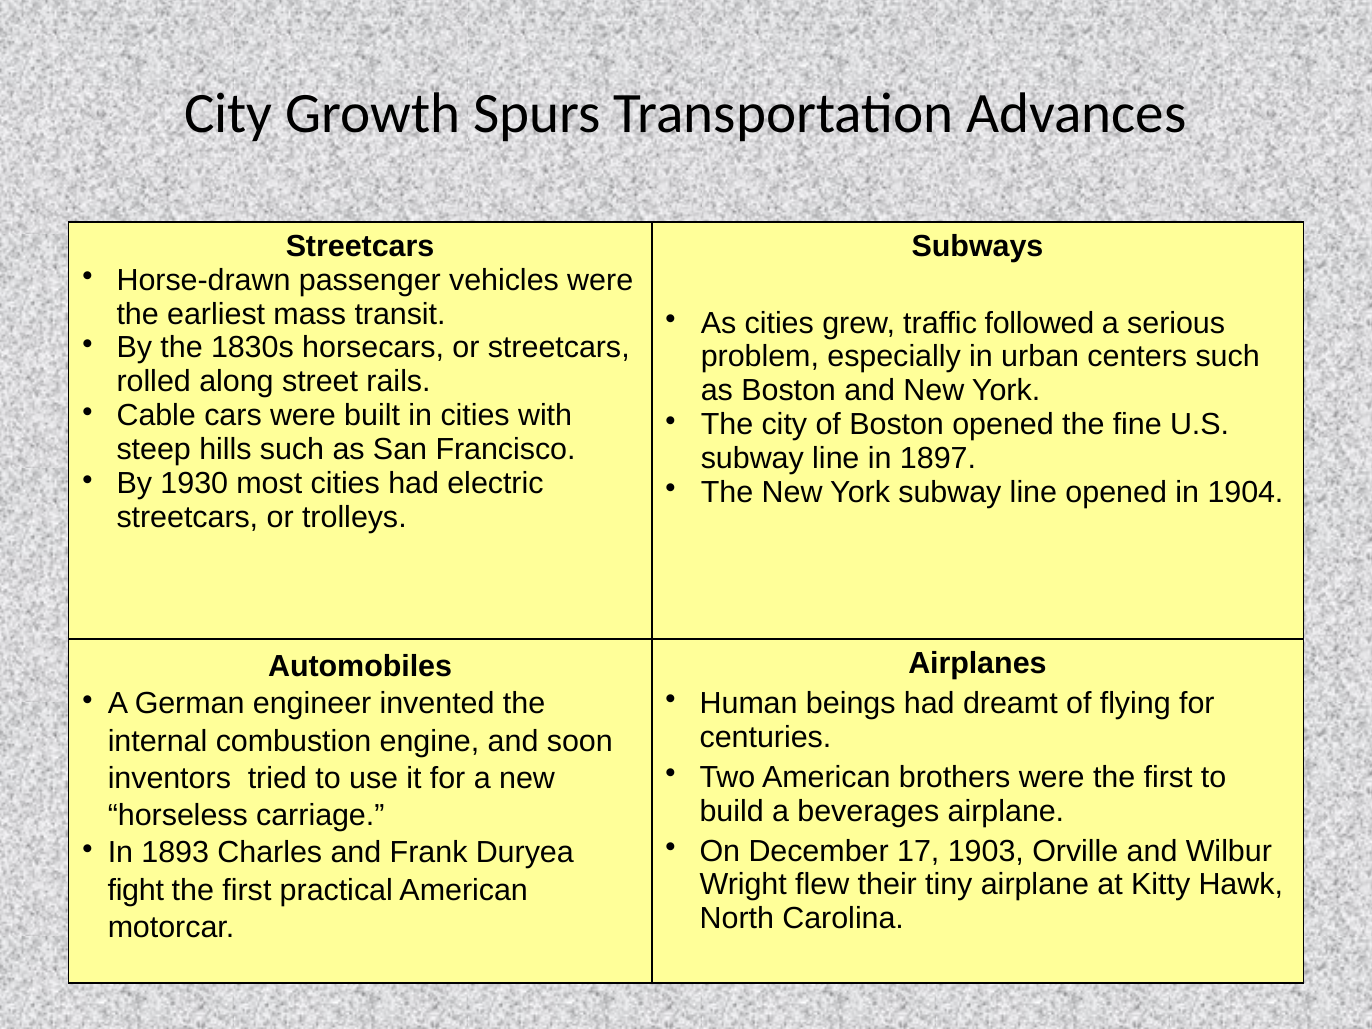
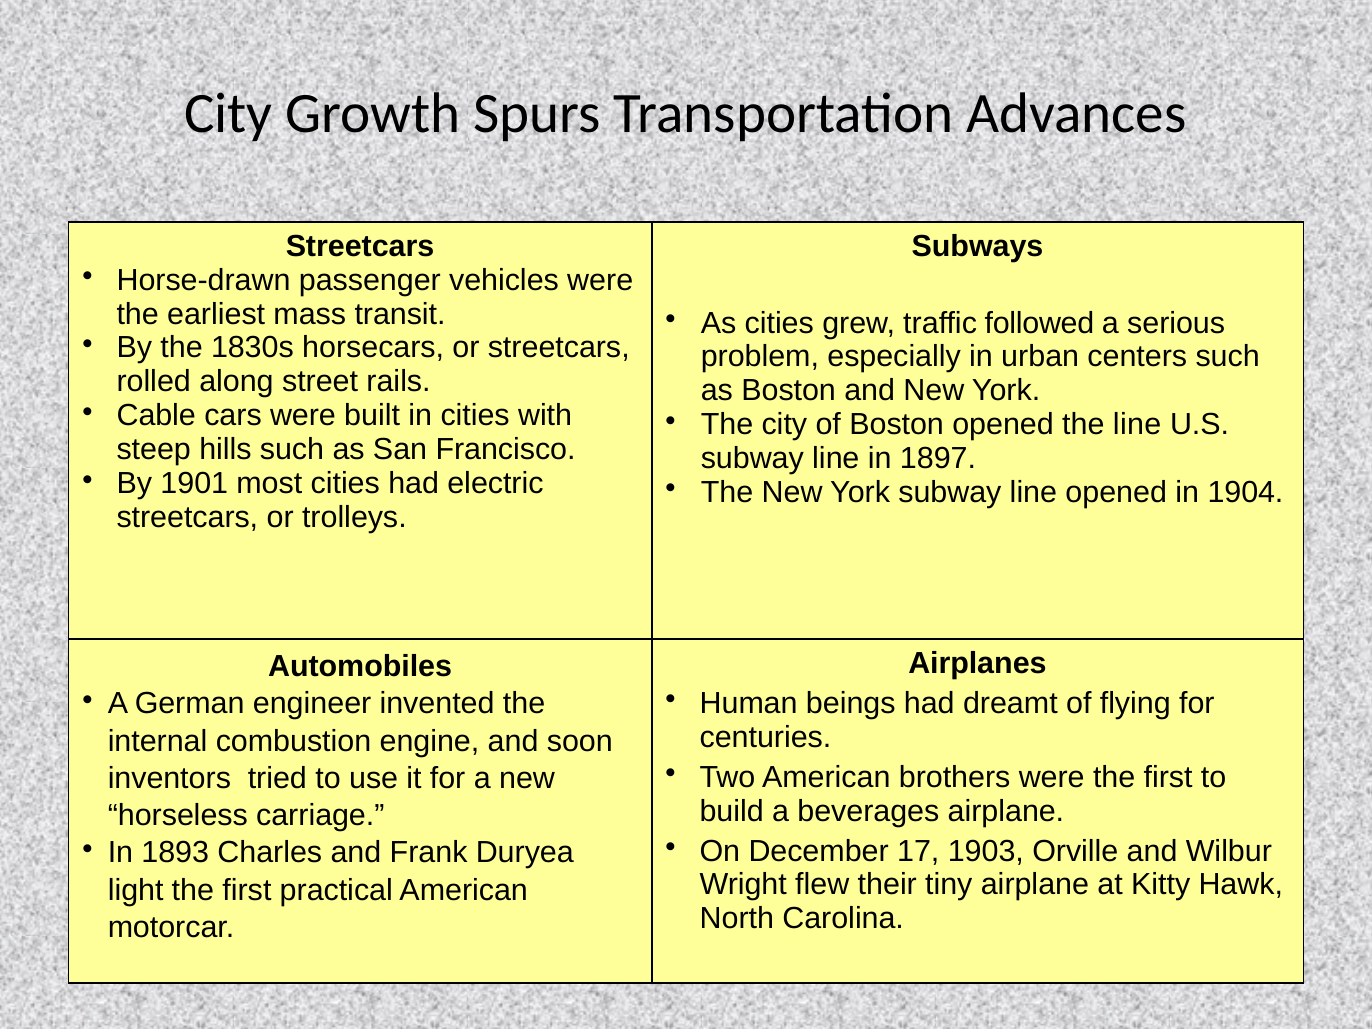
the fine: fine -> line
1930: 1930 -> 1901
fight: fight -> light
